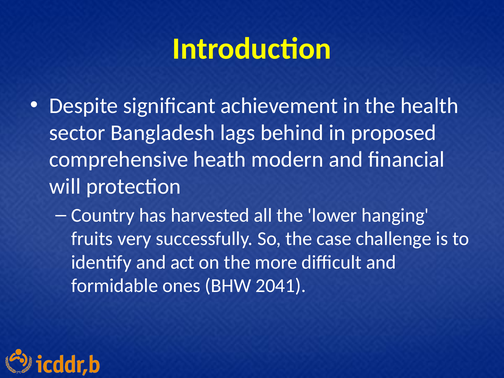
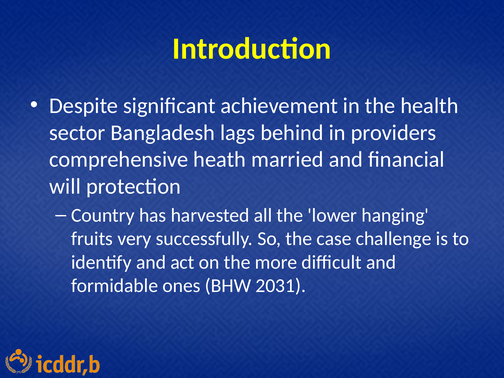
proposed: proposed -> providers
modern: modern -> married
2041: 2041 -> 2031
